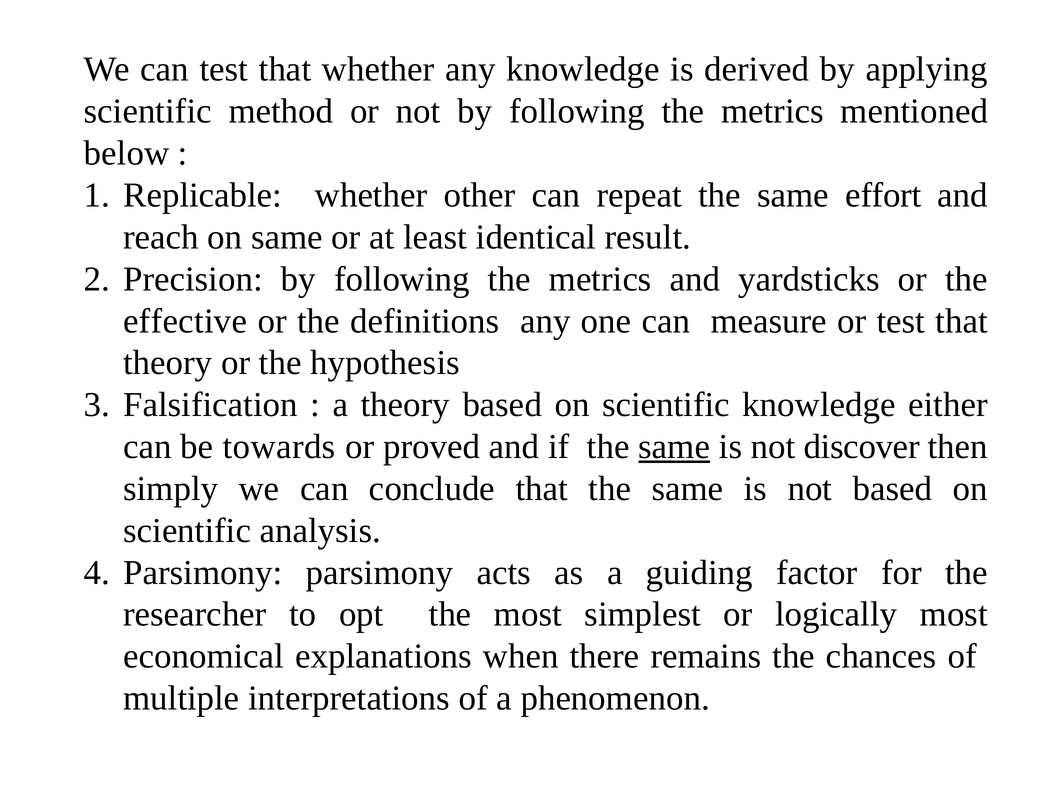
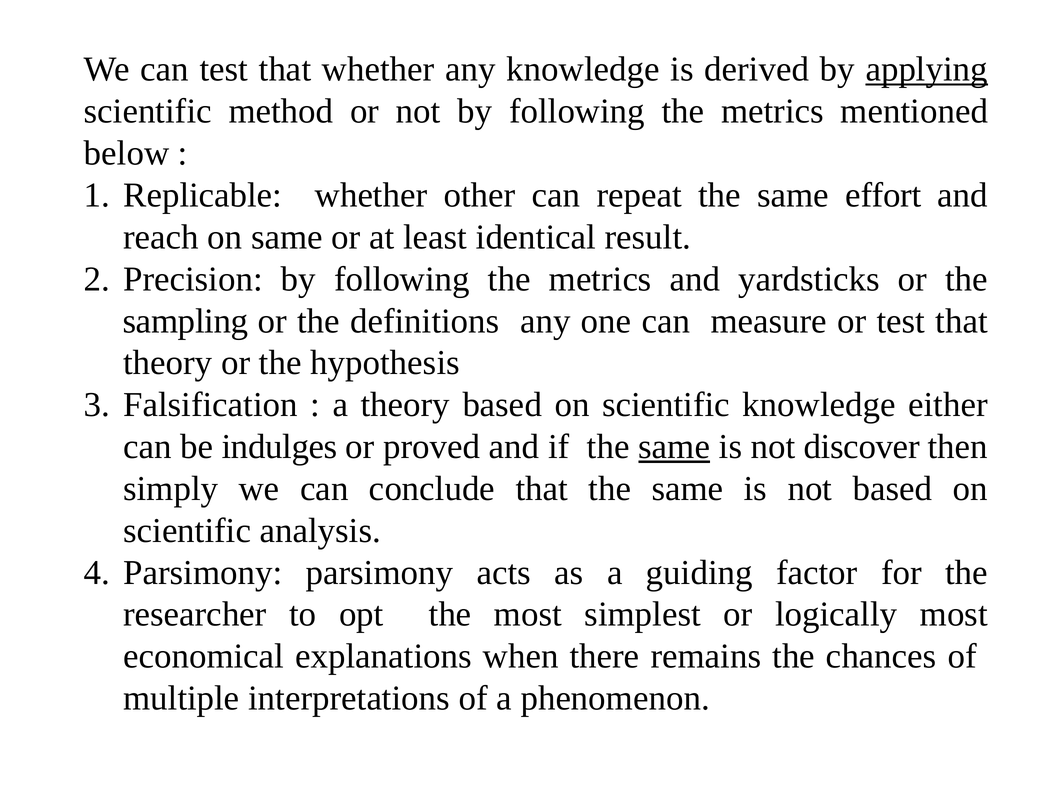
applying underline: none -> present
effective: effective -> sampling
towards: towards -> indulges
